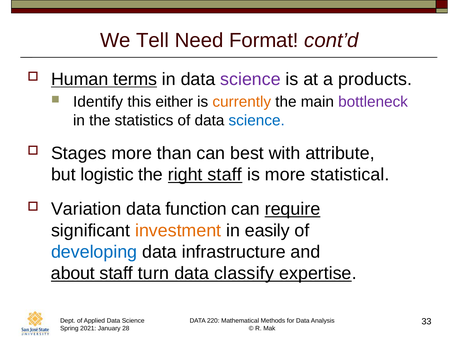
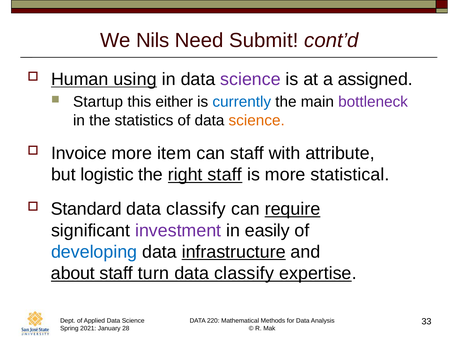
Tell: Tell -> Nils
Format: Format -> Submit
terms: terms -> using
products: products -> assigned
Identify: Identify -> Startup
currently colour: orange -> blue
science at (257, 120) colour: blue -> orange
Stages: Stages -> Invoice
than: than -> item
can best: best -> staff
Variation: Variation -> Standard
function at (196, 209): function -> classify
investment colour: orange -> purple
infrastructure underline: none -> present
